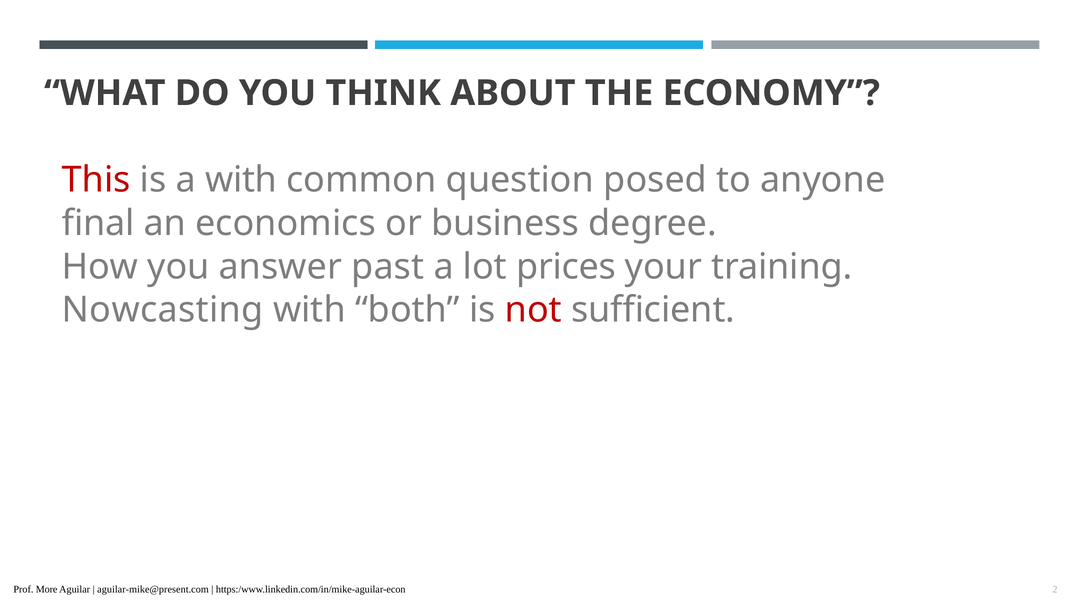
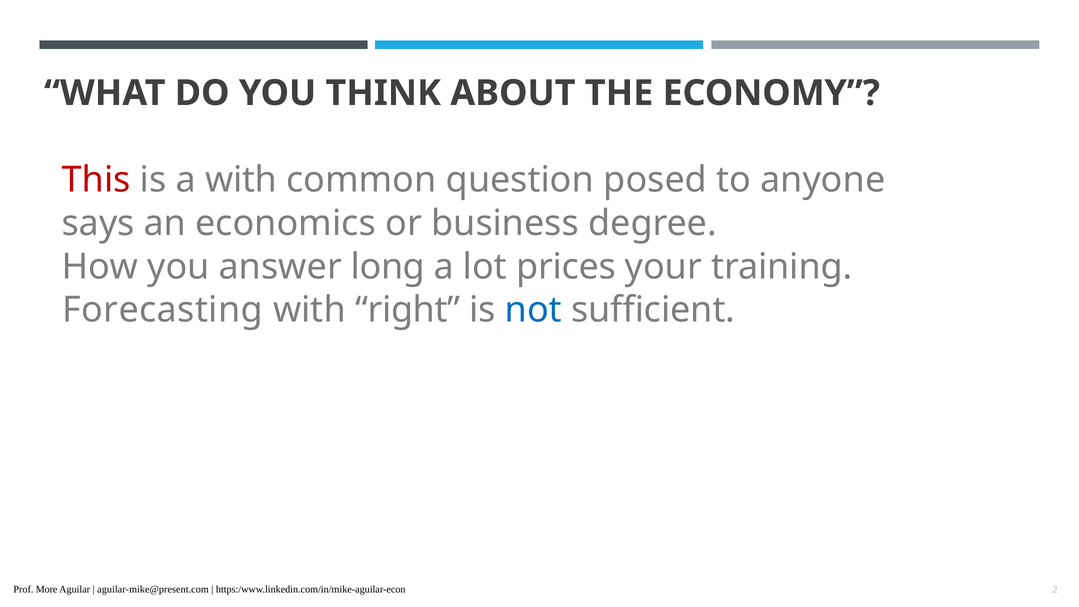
final: final -> says
past: past -> long
Nowcasting: Nowcasting -> Forecasting
both: both -> right
not colour: red -> blue
